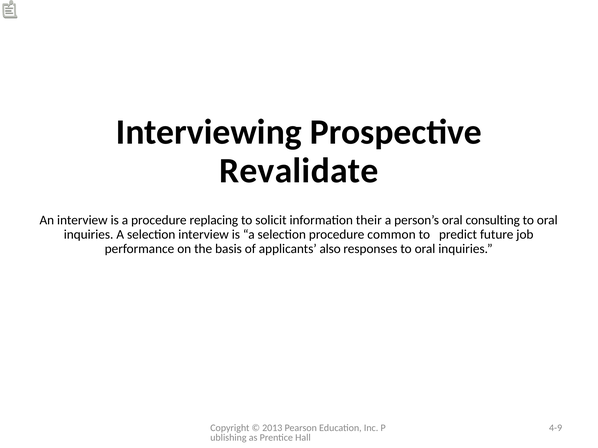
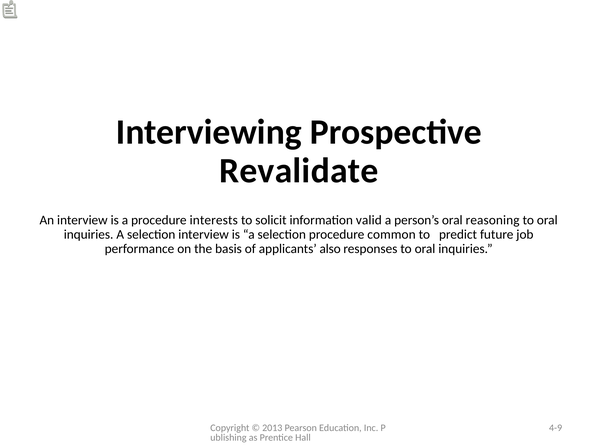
replacing: replacing -> interests
their: their -> valid
consulting: consulting -> reasoning
